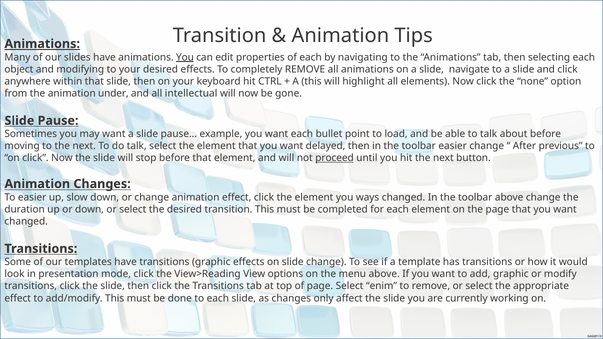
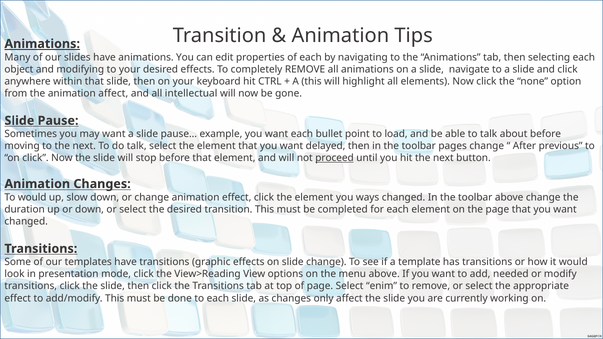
You at (185, 57) underline: present -> none
animation under: under -> affect
toolbar easier: easier -> pages
To easier: easier -> would
add graphic: graphic -> needed
